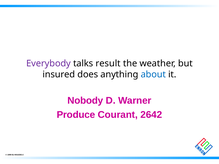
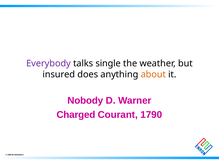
result: result -> single
about colour: blue -> orange
Produce: Produce -> Charged
2642: 2642 -> 1790
